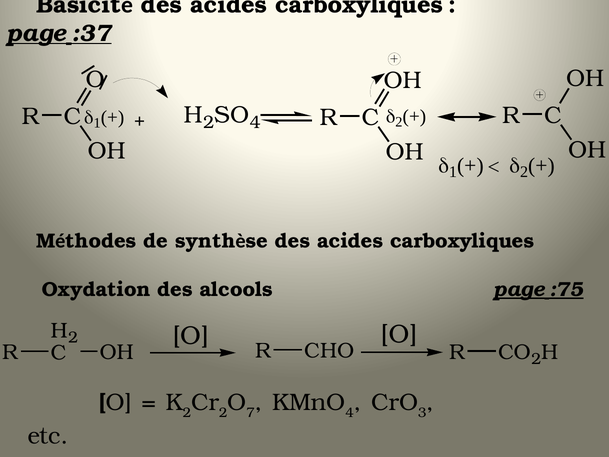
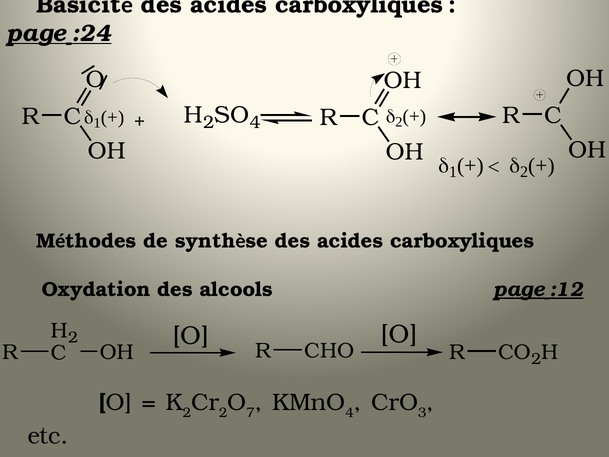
:37: :37 -> :24
:75: :75 -> :12
